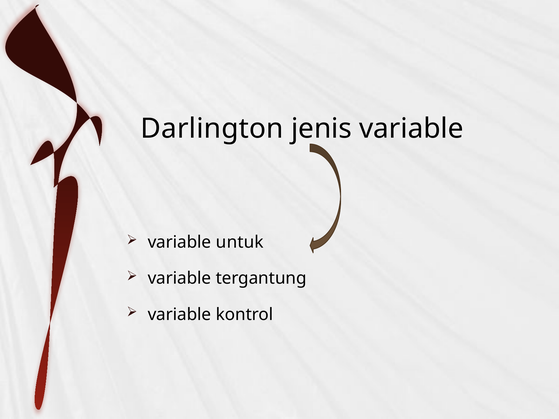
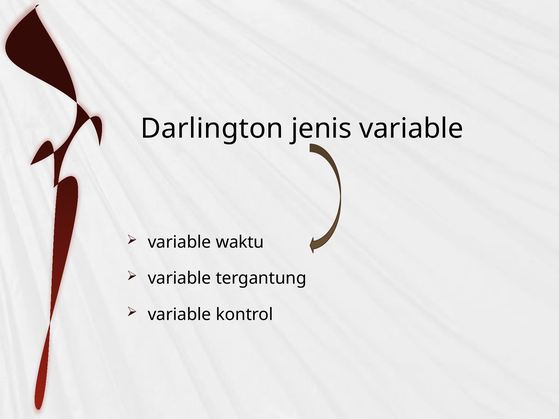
untuk: untuk -> waktu
